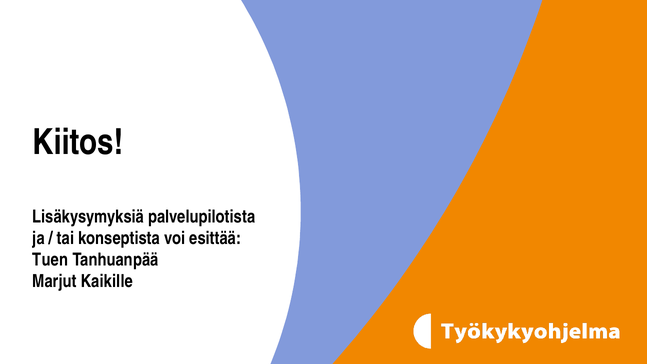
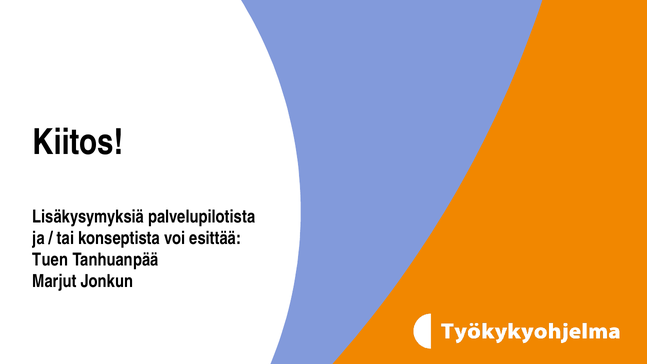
Kaikille: Kaikille -> Jonkun
